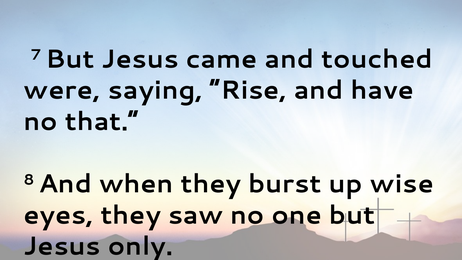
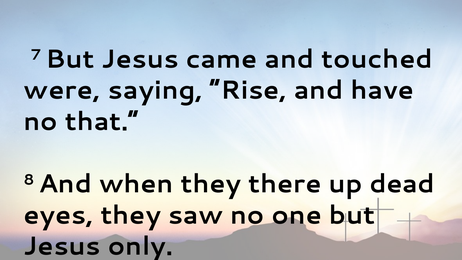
burst: burst -> there
wise: wise -> dead
